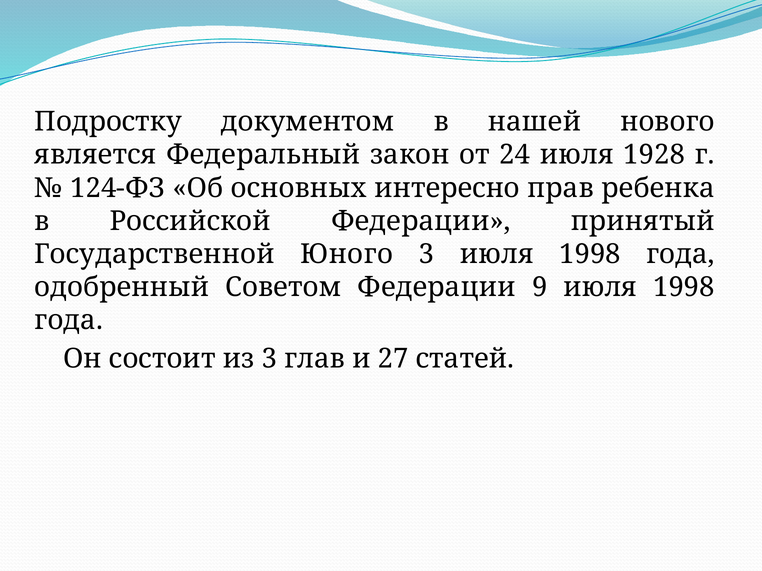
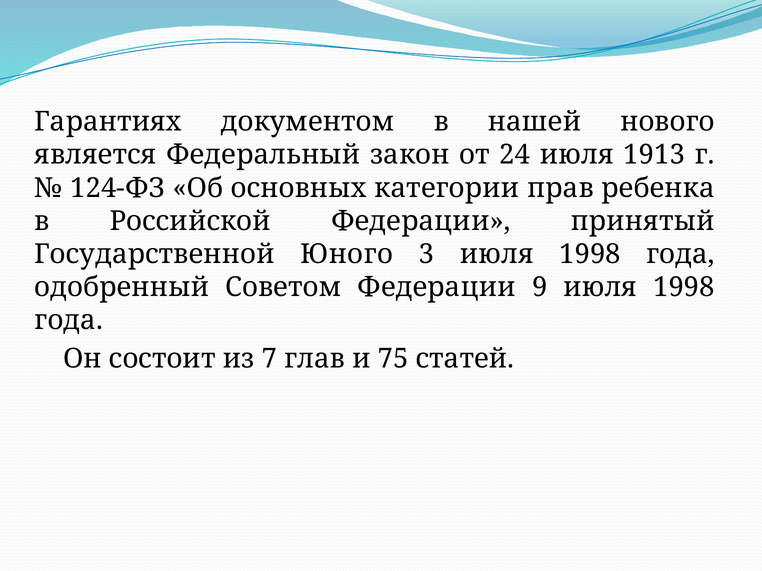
Подростку: Подростку -> Гарантиях
1928: 1928 -> 1913
интересно: интересно -> категории
из 3: 3 -> 7
27: 27 -> 75
